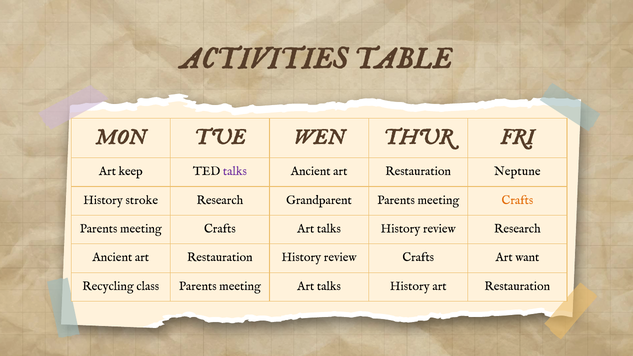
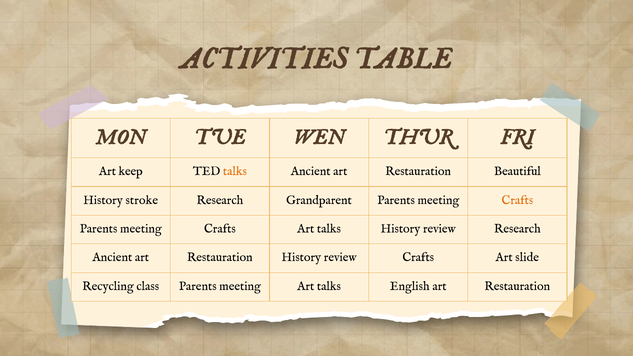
talks at (235, 171) colour: purple -> orange
Neptune: Neptune -> Beautiful
want: want -> slide
meeting Art talks History: History -> English
